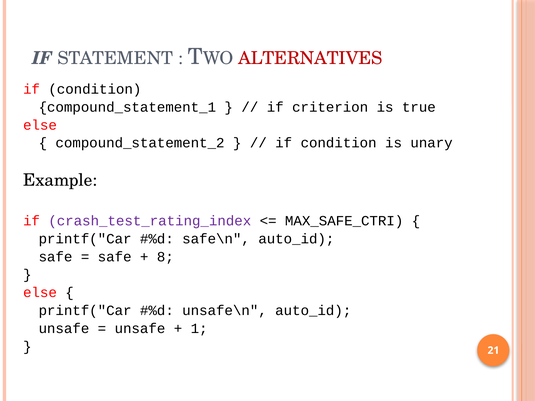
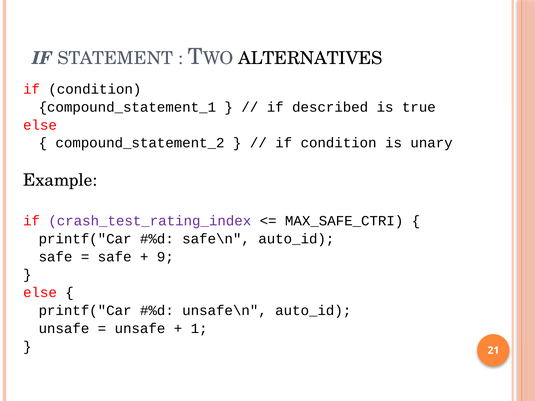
ALTERNATIVES colour: red -> black
criterion: criterion -> described
8: 8 -> 9
